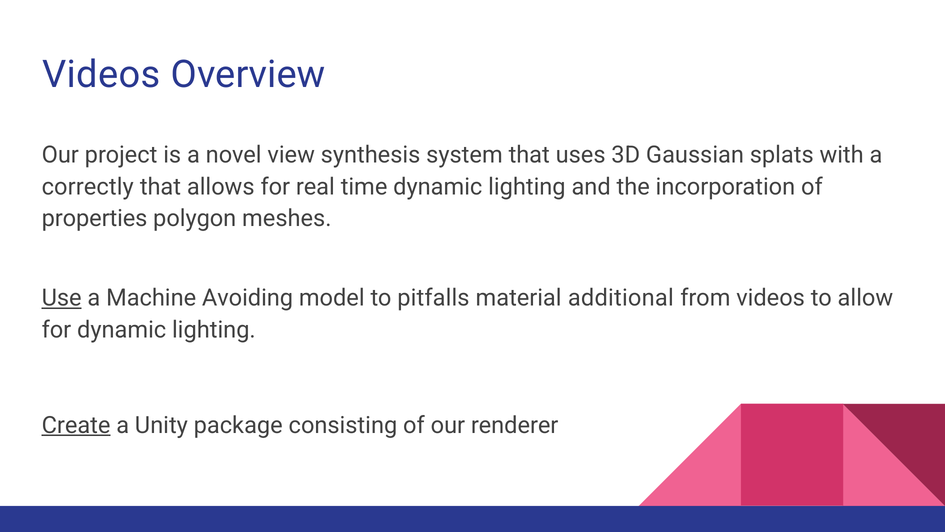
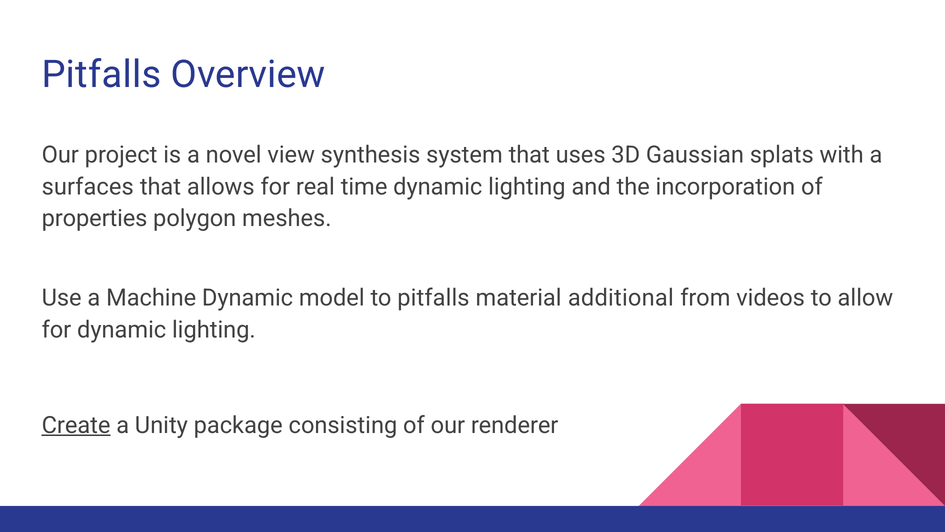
Videos at (101, 75): Videos -> Pitfalls
correctly: correctly -> surfaces
Use underline: present -> none
Machine Avoiding: Avoiding -> Dynamic
